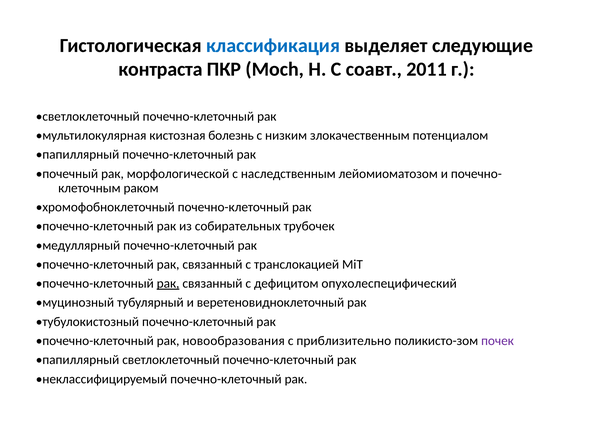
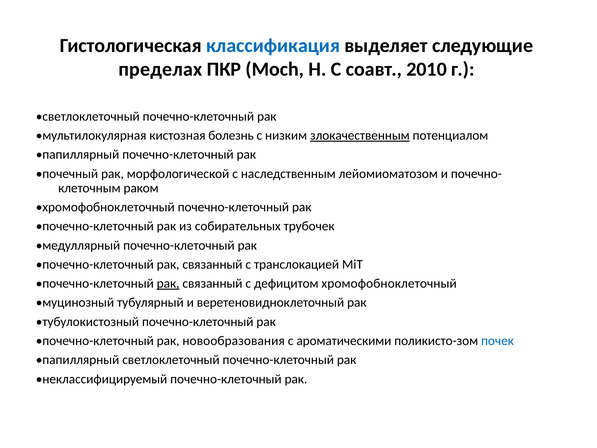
контраста: контраста -> пределах
2011: 2011 -> 2010
злокачественным underline: none -> present
дефицитом опухолеспецифический: опухолеспецифический -> хромофобноклеточный
приблизительно: приблизительно -> ароматическими
почек colour: purple -> blue
